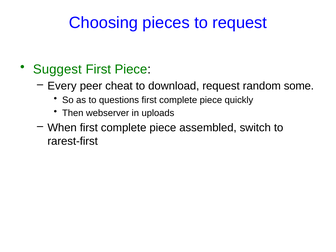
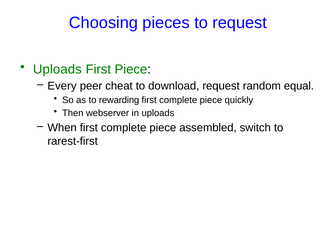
Suggest at (57, 69): Suggest -> Uploads
some: some -> equal
questions: questions -> rewarding
